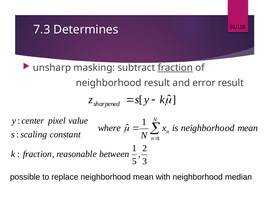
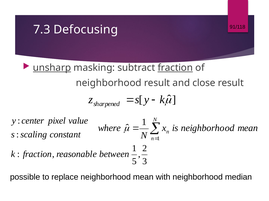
Determines: Determines -> Defocusing
unsharp underline: none -> present
error: error -> close
